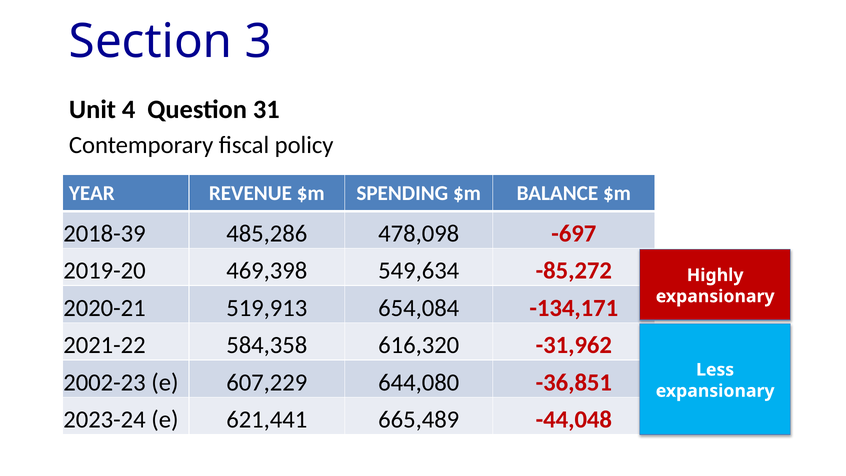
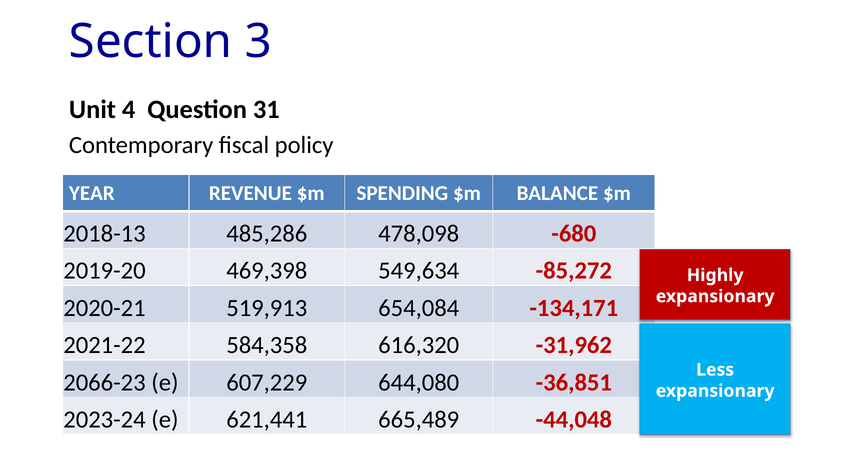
2018-39: 2018-39 -> 2018-13
-697: -697 -> -680
2002-23: 2002-23 -> 2066-23
